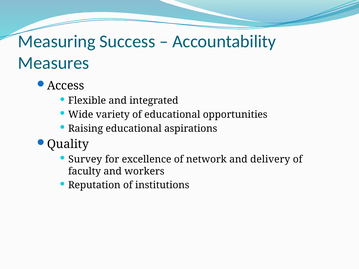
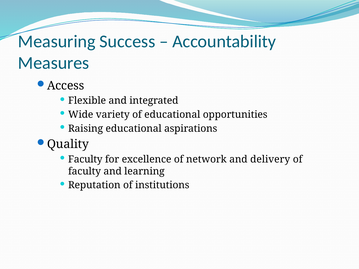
Survey at (85, 159): Survey -> Faculty
workers: workers -> learning
